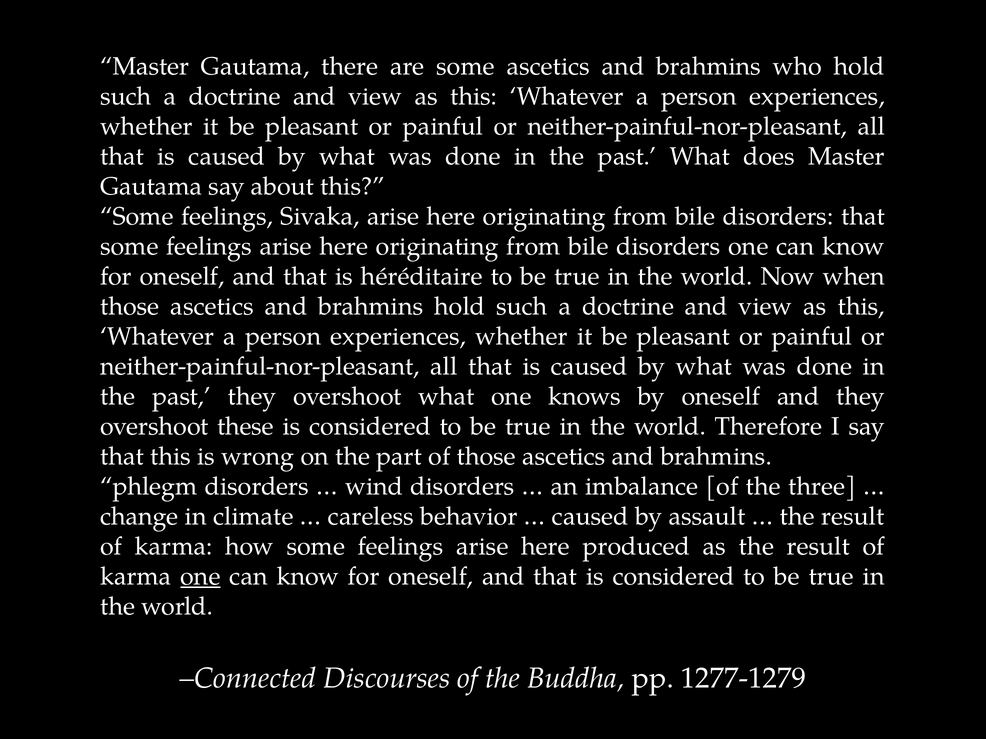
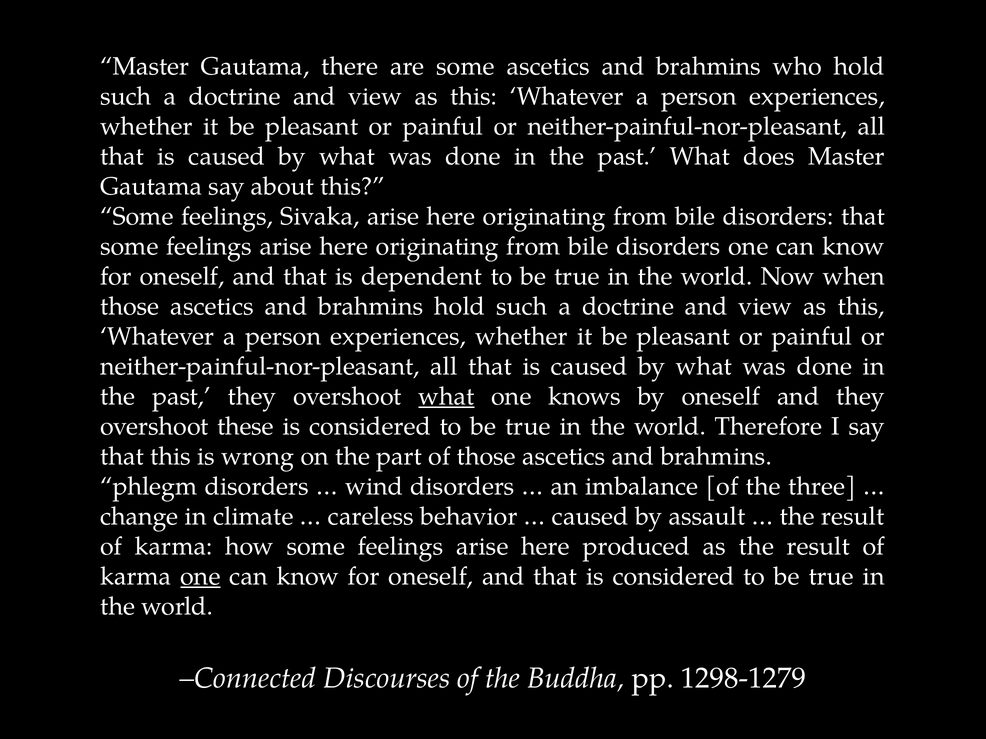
héréditaire: héréditaire -> dependent
what at (446, 397) underline: none -> present
1277-1279: 1277-1279 -> 1298-1279
